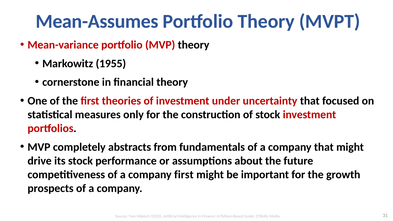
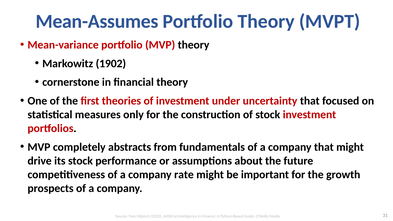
1955: 1955 -> 1902
company first: first -> rate
